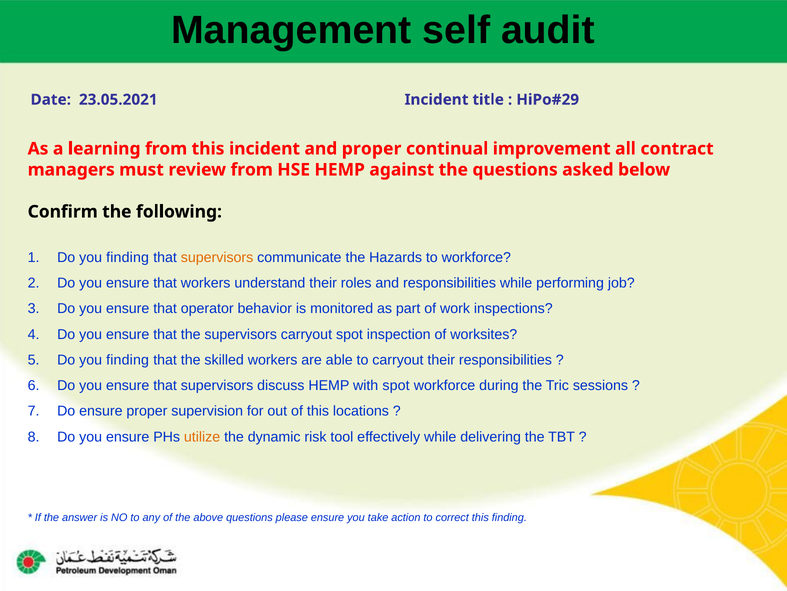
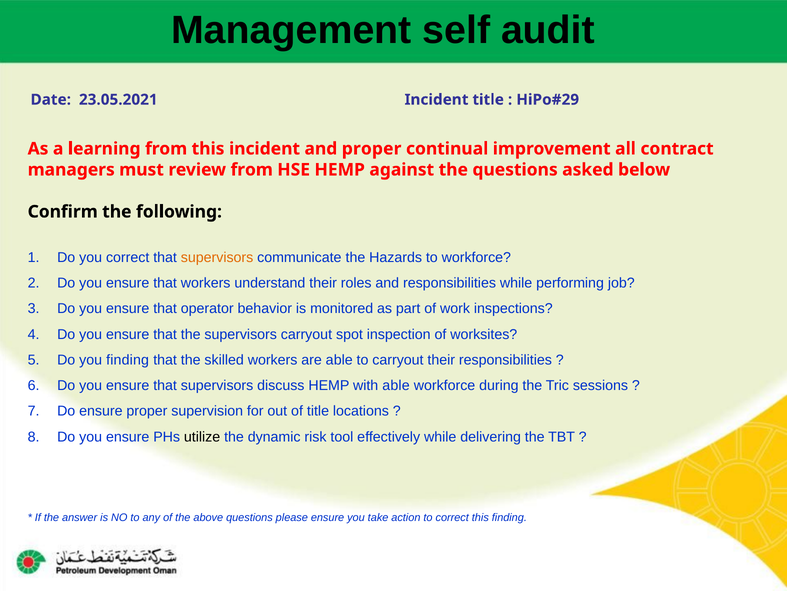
finding at (128, 257): finding -> correct
with spot: spot -> able
of this: this -> title
utilize colour: orange -> black
